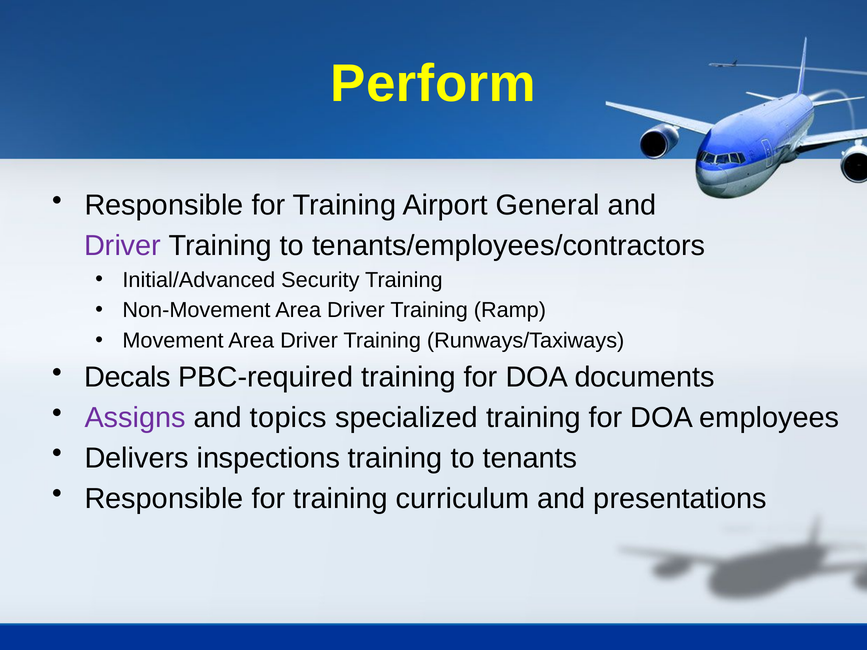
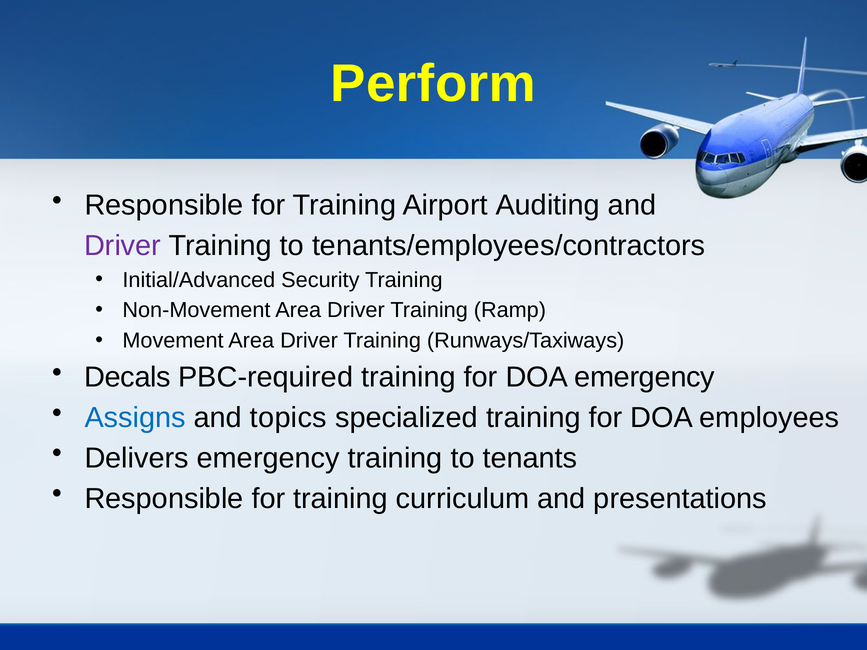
General: General -> Auditing
DOA documents: documents -> emergency
Assigns colour: purple -> blue
Delivers inspections: inspections -> emergency
